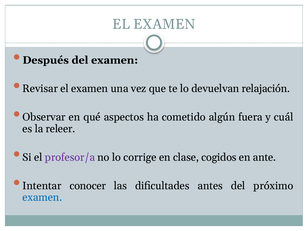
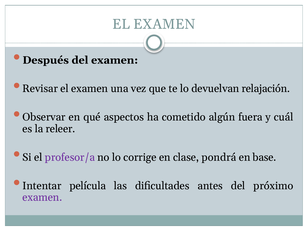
cogidos: cogidos -> pondrá
ante: ante -> base
conocer: conocer -> película
examen at (42, 197) colour: blue -> purple
